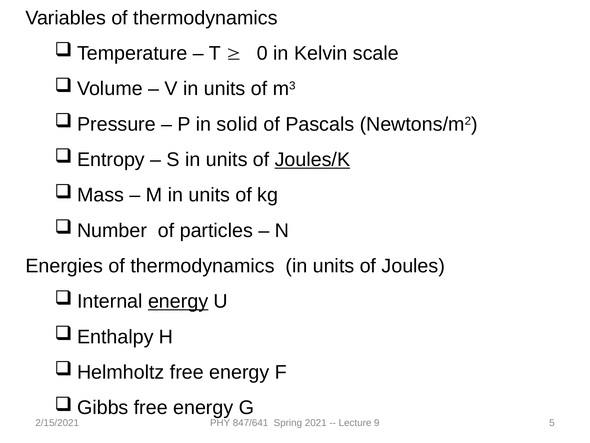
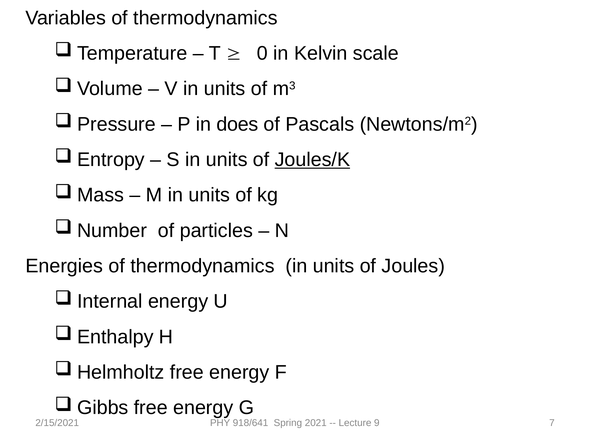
solid: solid -> does
energy at (178, 301) underline: present -> none
847/641: 847/641 -> 918/641
5: 5 -> 7
